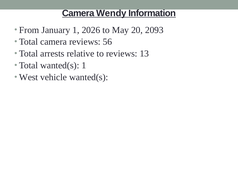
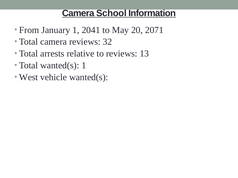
Wendy: Wendy -> School
2026: 2026 -> 2041
2093: 2093 -> 2071
56: 56 -> 32
